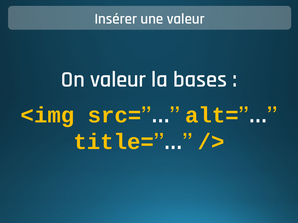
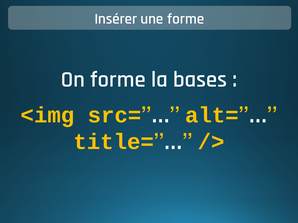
une valeur: valeur -> forme
On valeur: valeur -> forme
